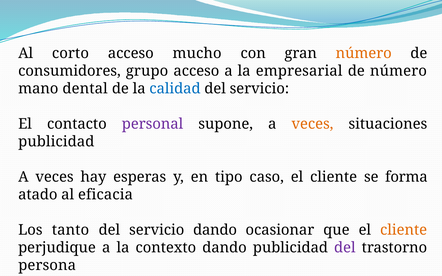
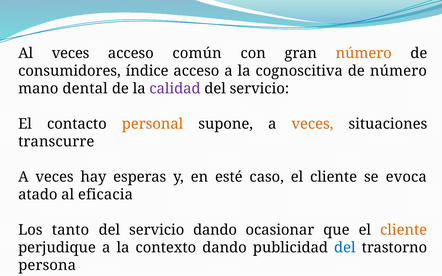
Al corto: corto -> veces
mucho: mucho -> común
grupo: grupo -> índice
empresarial: empresarial -> cognoscitiva
calidad colour: blue -> purple
personal colour: purple -> orange
publicidad at (56, 142): publicidad -> transcurre
tipo: tipo -> esté
forma: forma -> evoca
del at (345, 248) colour: purple -> blue
